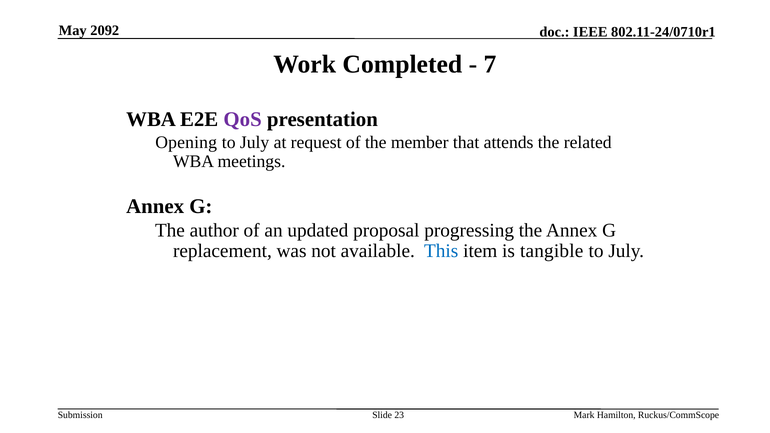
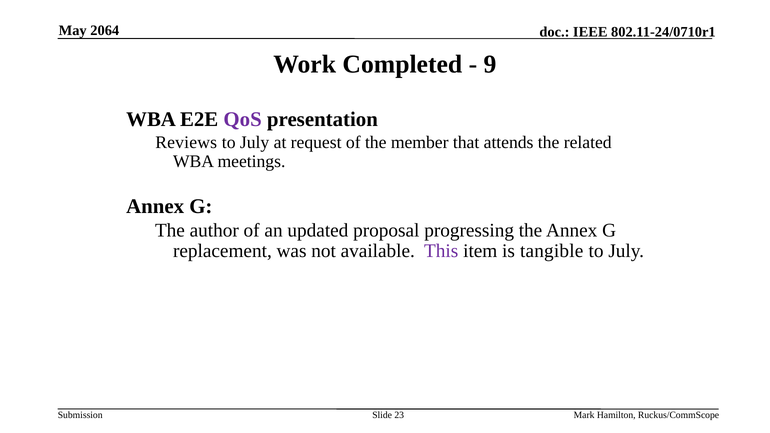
2092: 2092 -> 2064
7: 7 -> 9
Opening: Opening -> Reviews
This colour: blue -> purple
